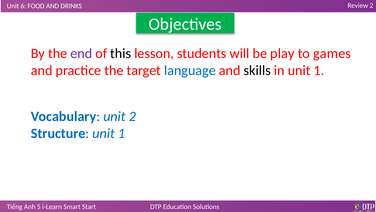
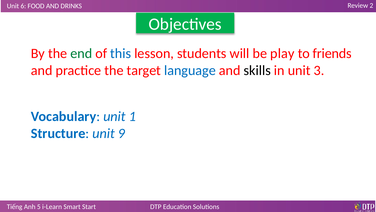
end colour: purple -> green
this colour: black -> blue
games: games -> friends
in unit 1: 1 -> 3
unit 2: 2 -> 1
Structure unit 1: 1 -> 9
